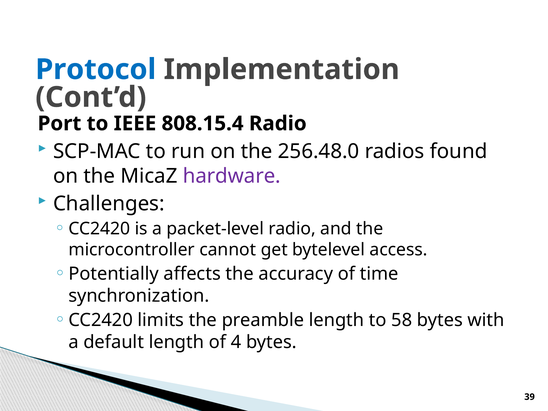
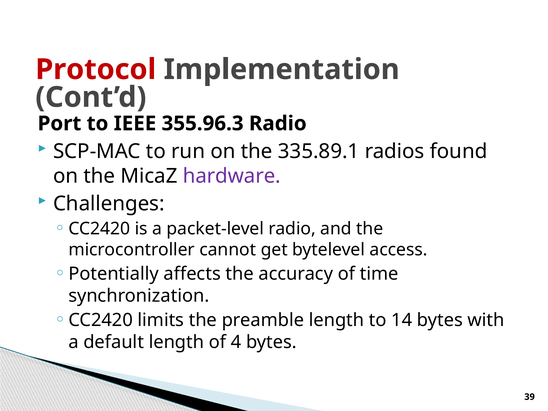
Protocol colour: blue -> red
808.15.4: 808.15.4 -> 355.96.3
256.48.0: 256.48.0 -> 335.89.1
58: 58 -> 14
